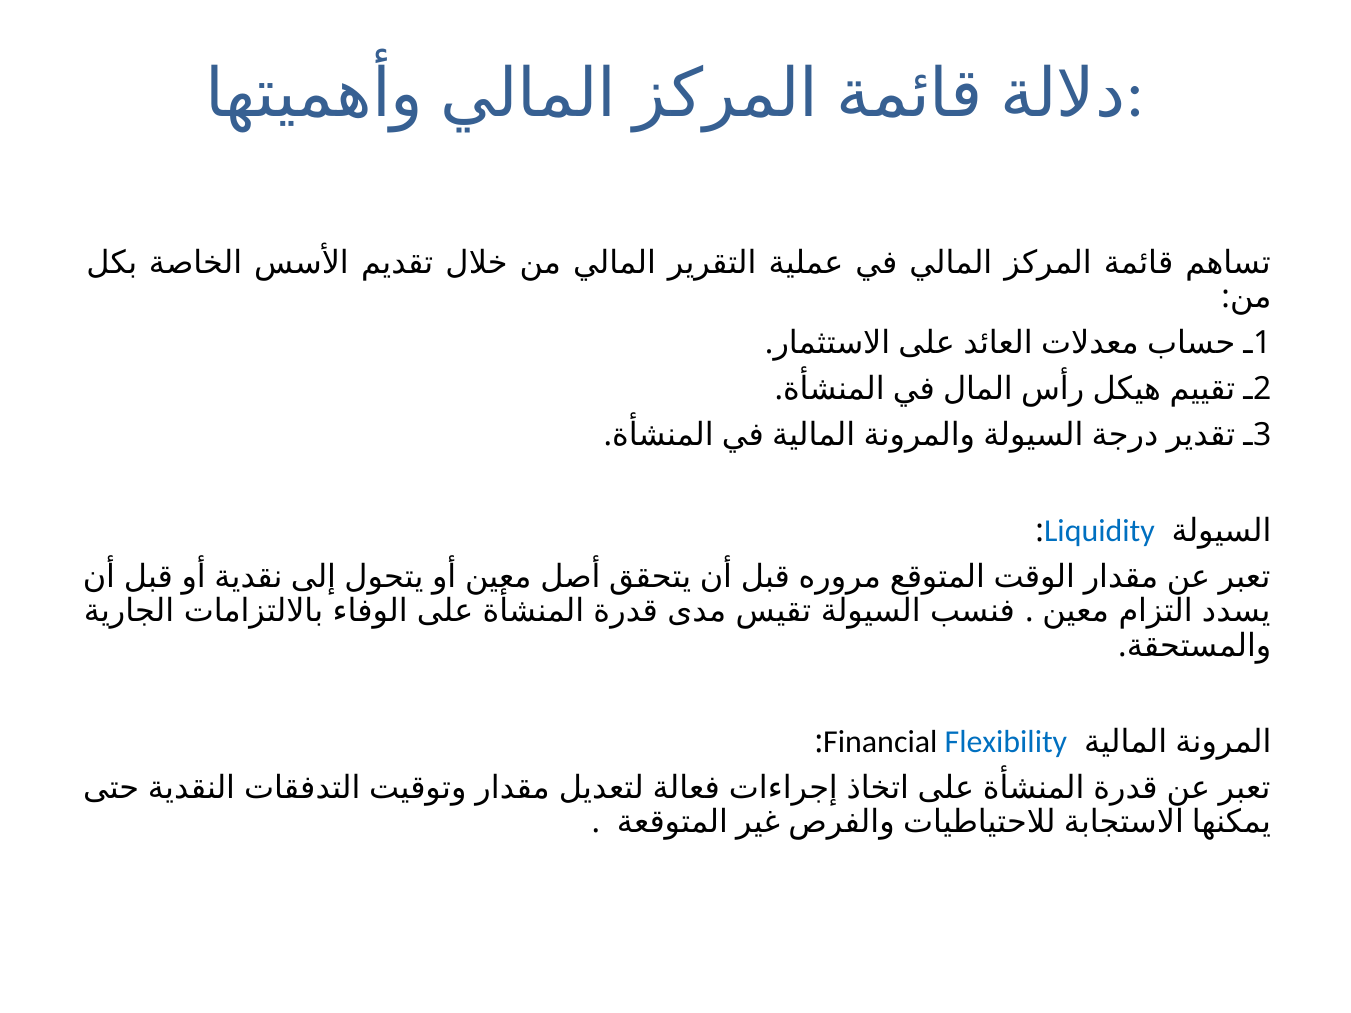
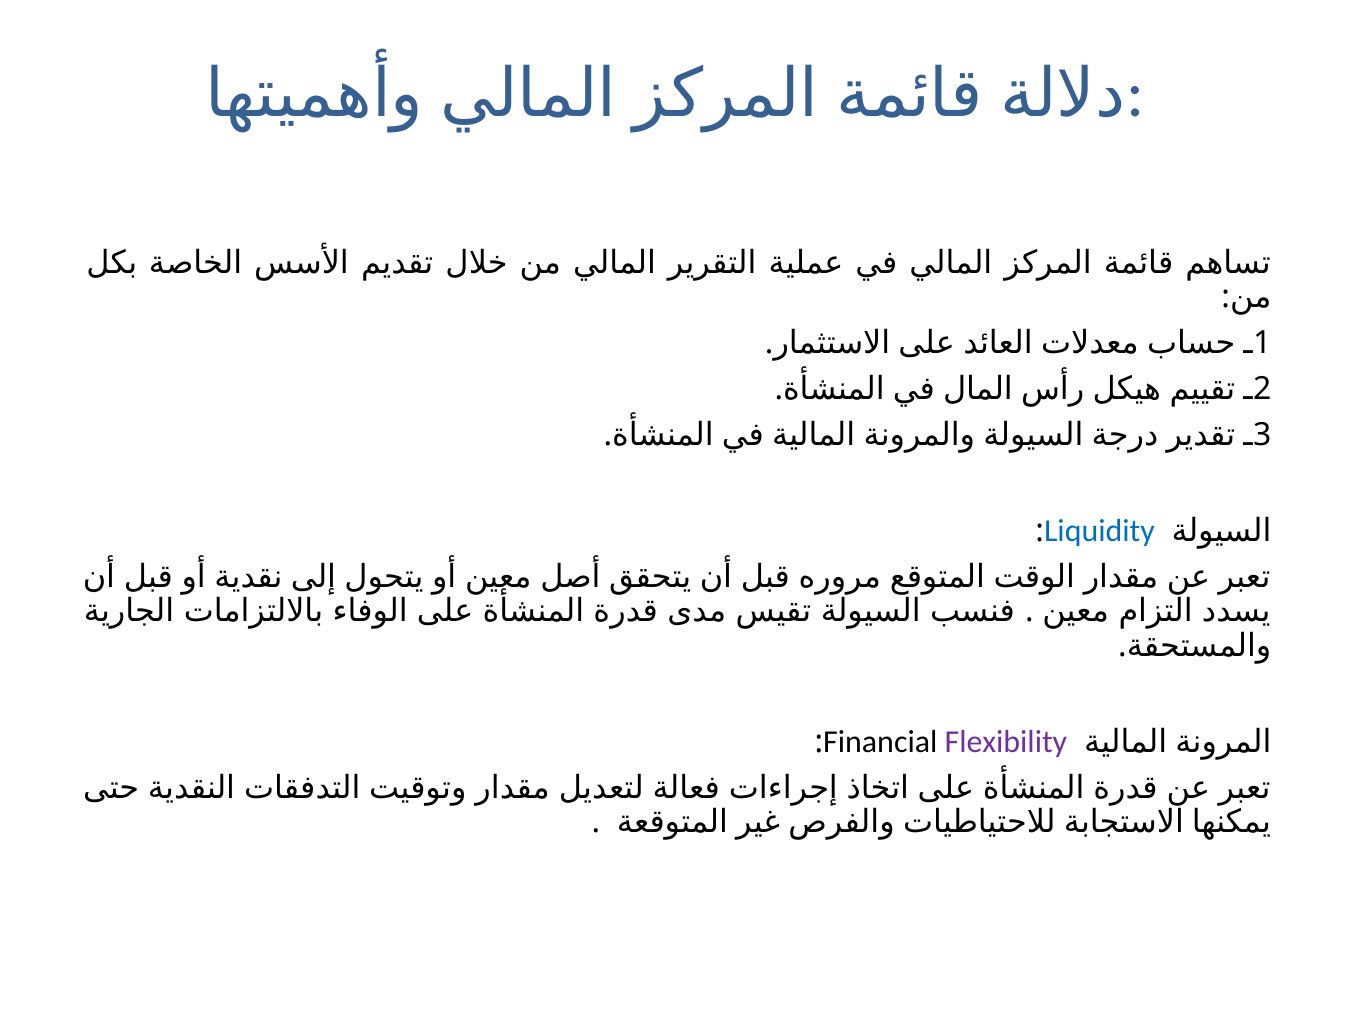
Flexibility colour: blue -> purple
